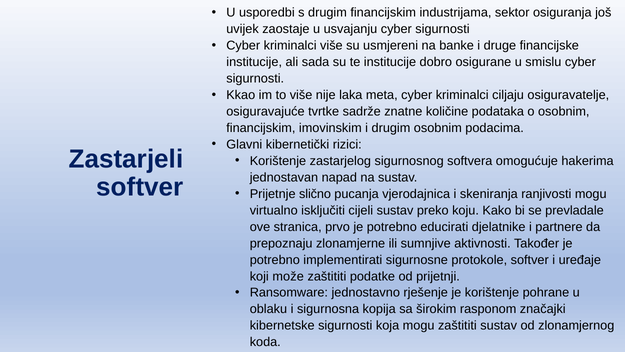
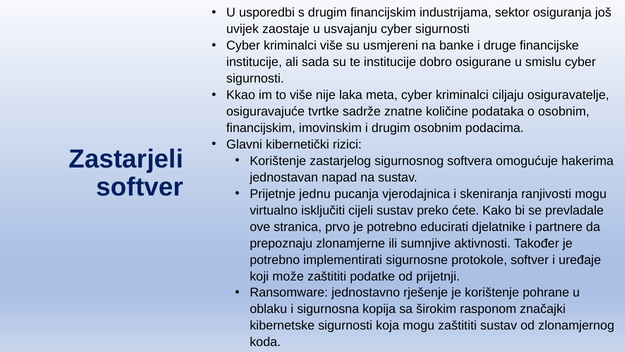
slično: slično -> jednu
koju: koju -> ćete
